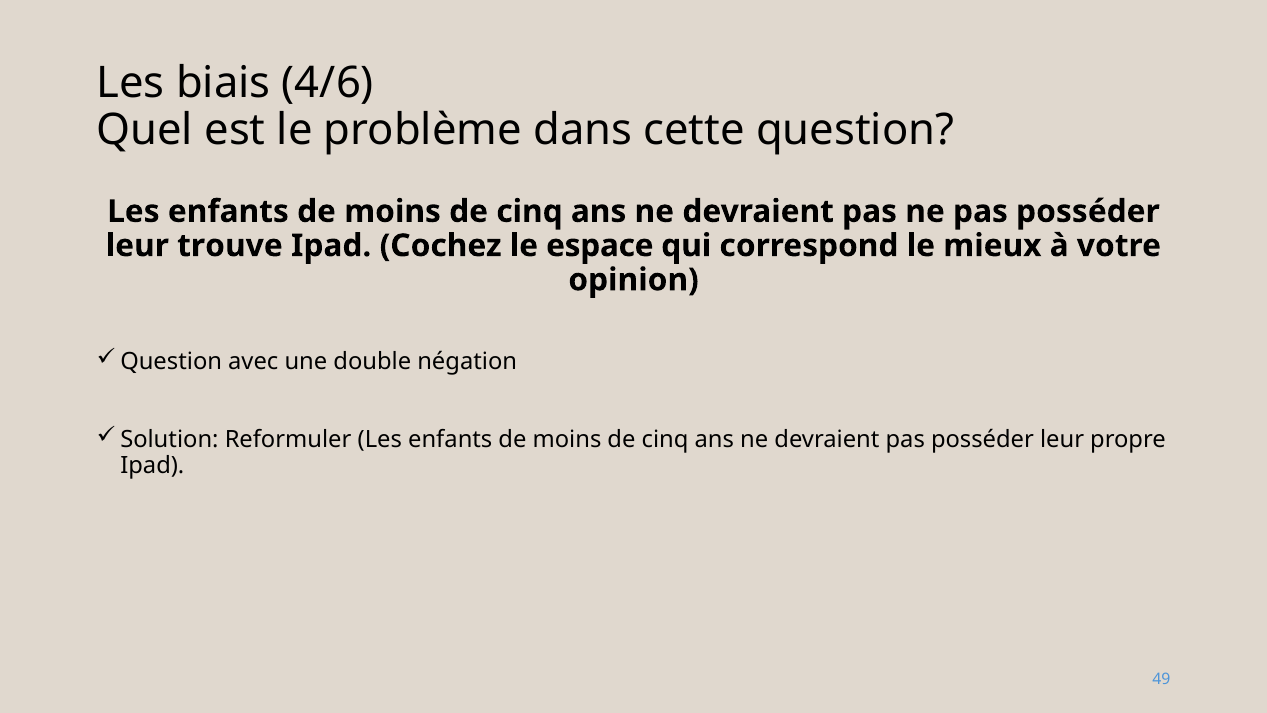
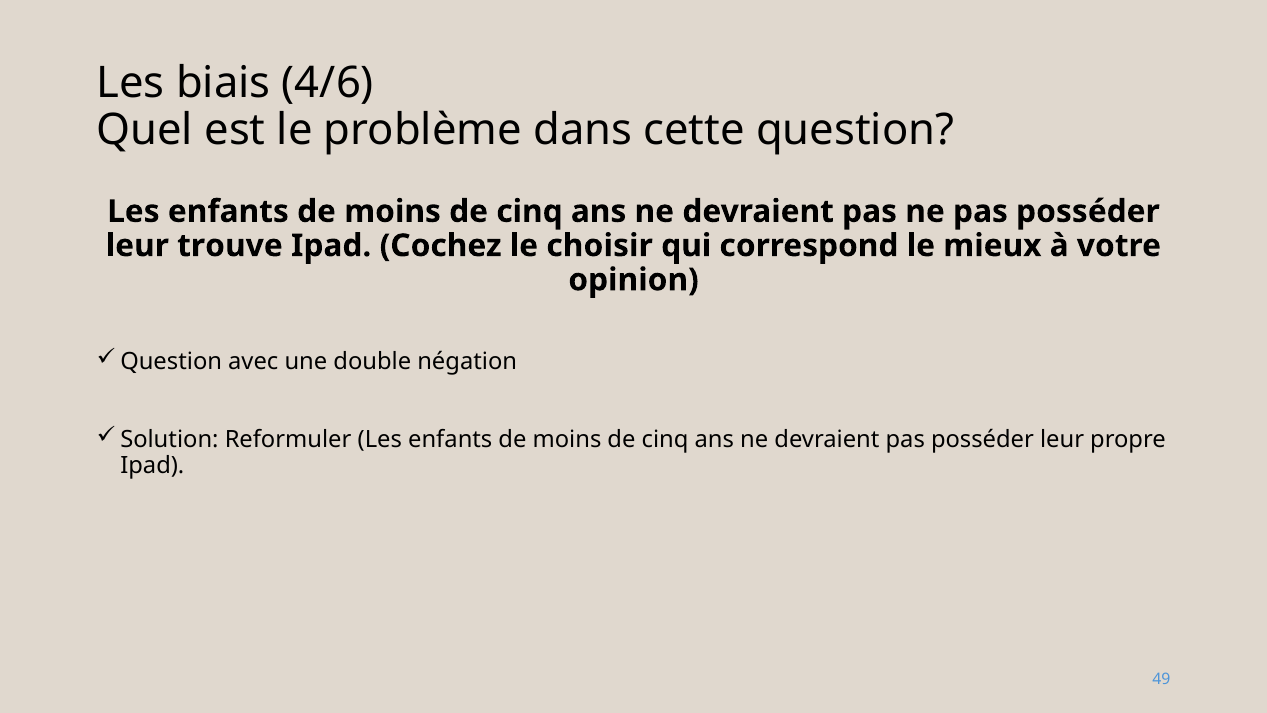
espace: espace -> choisir
